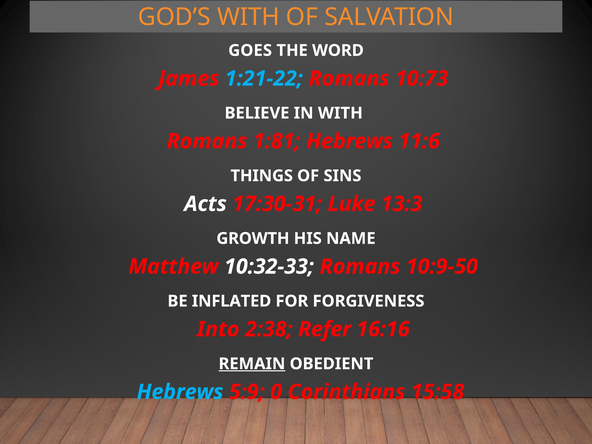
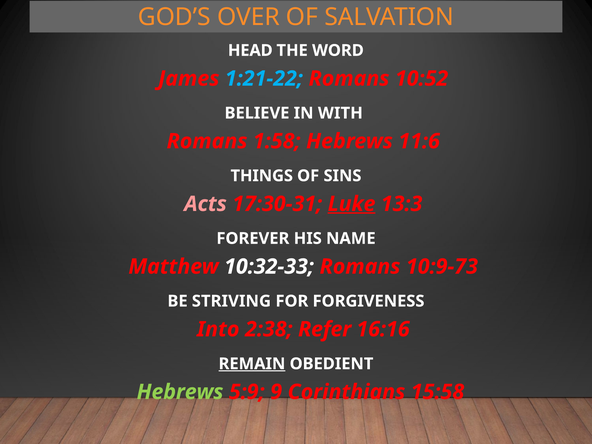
GOD’S WITH: WITH -> OVER
GOES: GOES -> HEAD
10:73: 10:73 -> 10:52
1:81: 1:81 -> 1:58
Acts colour: white -> pink
Luke underline: none -> present
GROWTH: GROWTH -> FOREVER
10:9-50: 10:9-50 -> 10:9-73
INFLATED: INFLATED -> STRIVING
Hebrews at (180, 392) colour: light blue -> light green
0: 0 -> 9
